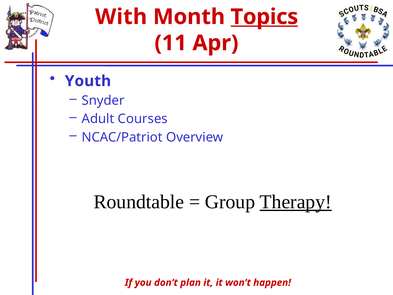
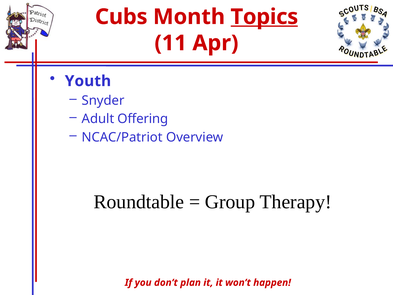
With: With -> Cubs
Courses: Courses -> Offering
Therapy underline: present -> none
